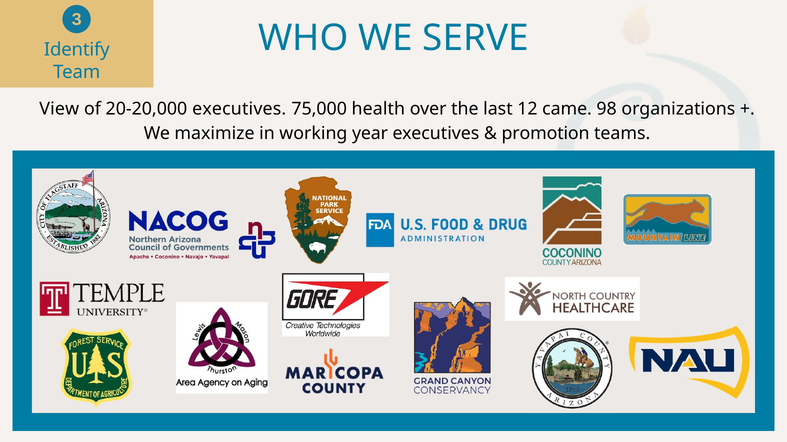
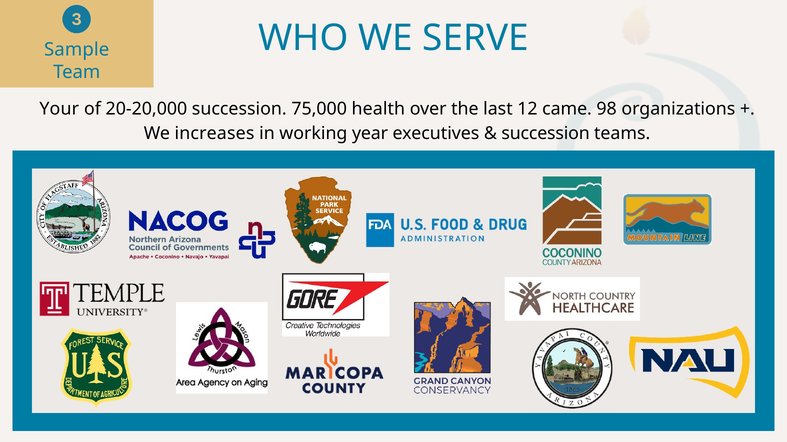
Identify: Identify -> Sample
View: View -> Your
20-20,000 executives: executives -> succession
maximize: maximize -> increases
promotion at (546, 134): promotion -> succession
